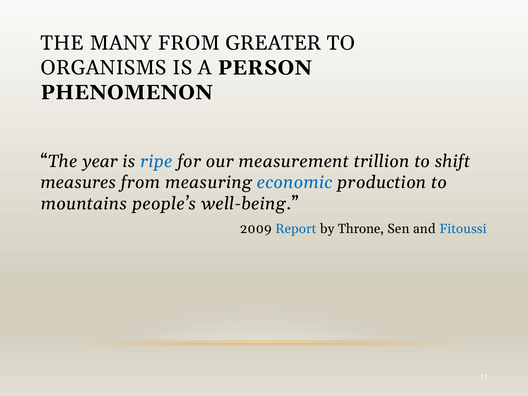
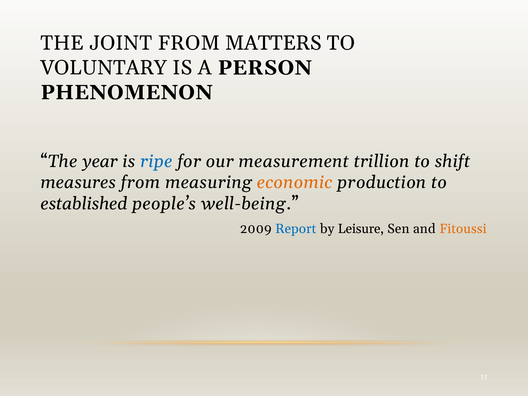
MANY: MANY -> JOINT
GREATER: GREATER -> MATTERS
ORGANISMS: ORGANISMS -> VOLUNTARY
economic colour: blue -> orange
mountains: mountains -> established
Throne: Throne -> Leisure
Fitoussi colour: blue -> orange
